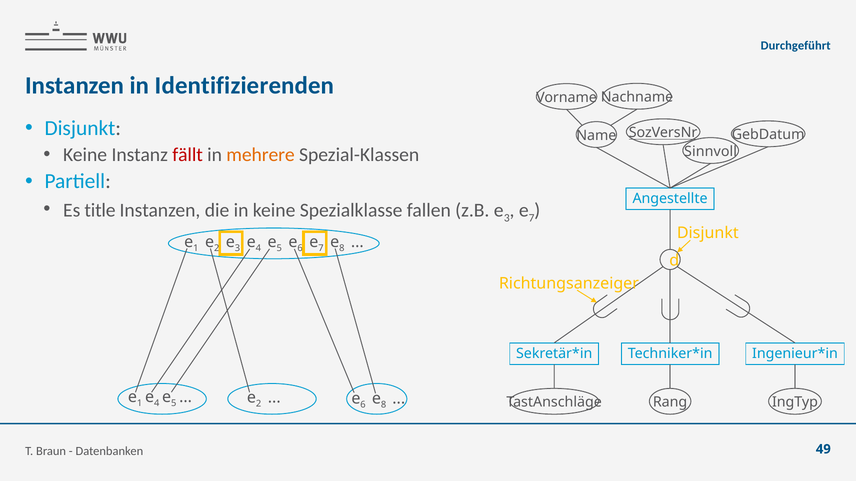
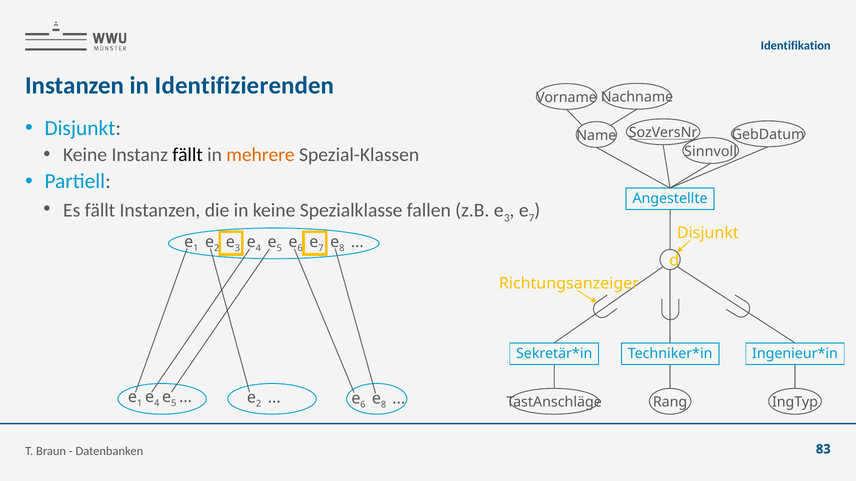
Durchgeführt: Durchgeführt -> Identifikation
fällt at (188, 155) colour: red -> black
Es title: title -> fällt
49: 49 -> 83
